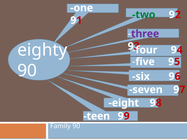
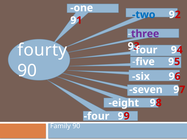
two colour: green -> blue
eighty: eighty -> fourty
teen at (97, 116): teen -> four
